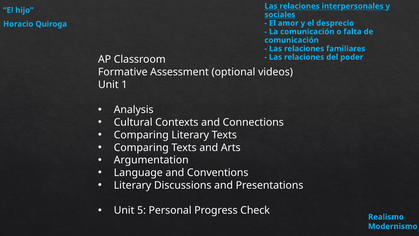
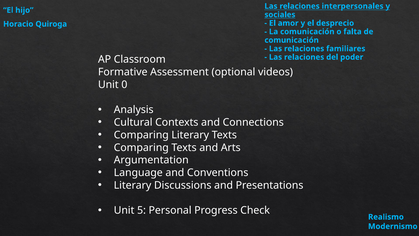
1: 1 -> 0
